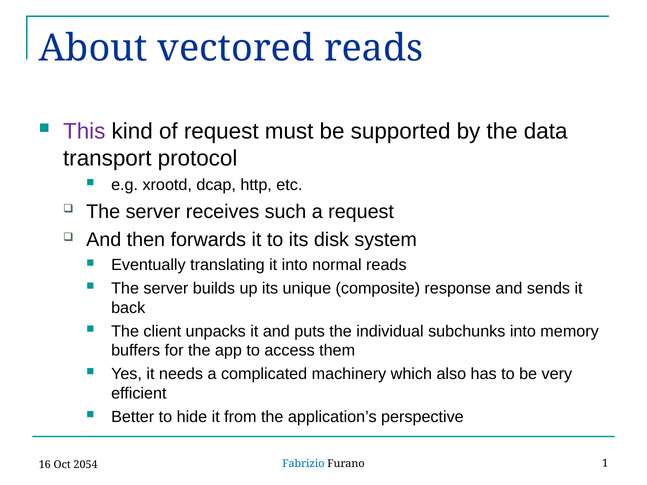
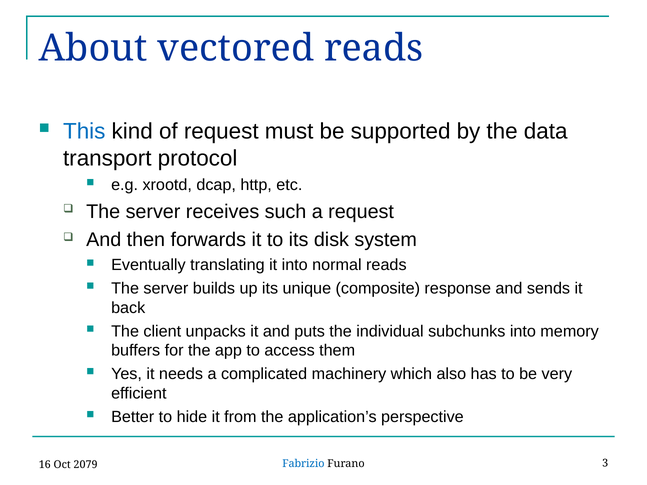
This colour: purple -> blue
1: 1 -> 3
2054: 2054 -> 2079
